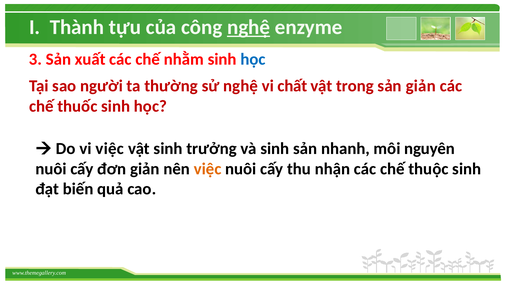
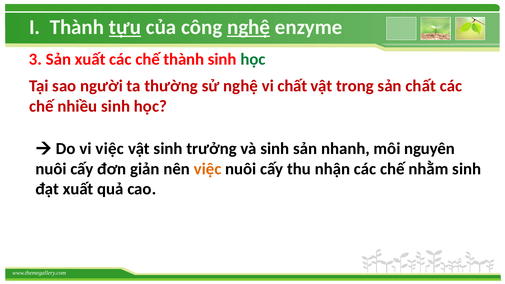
tựu underline: none -> present
chế nhằm: nhằm -> thành
học at (253, 59) colour: blue -> green
sản giản: giản -> chất
thuốc: thuốc -> nhiều
thuộc: thuộc -> nhằm
đạt biến: biến -> xuất
